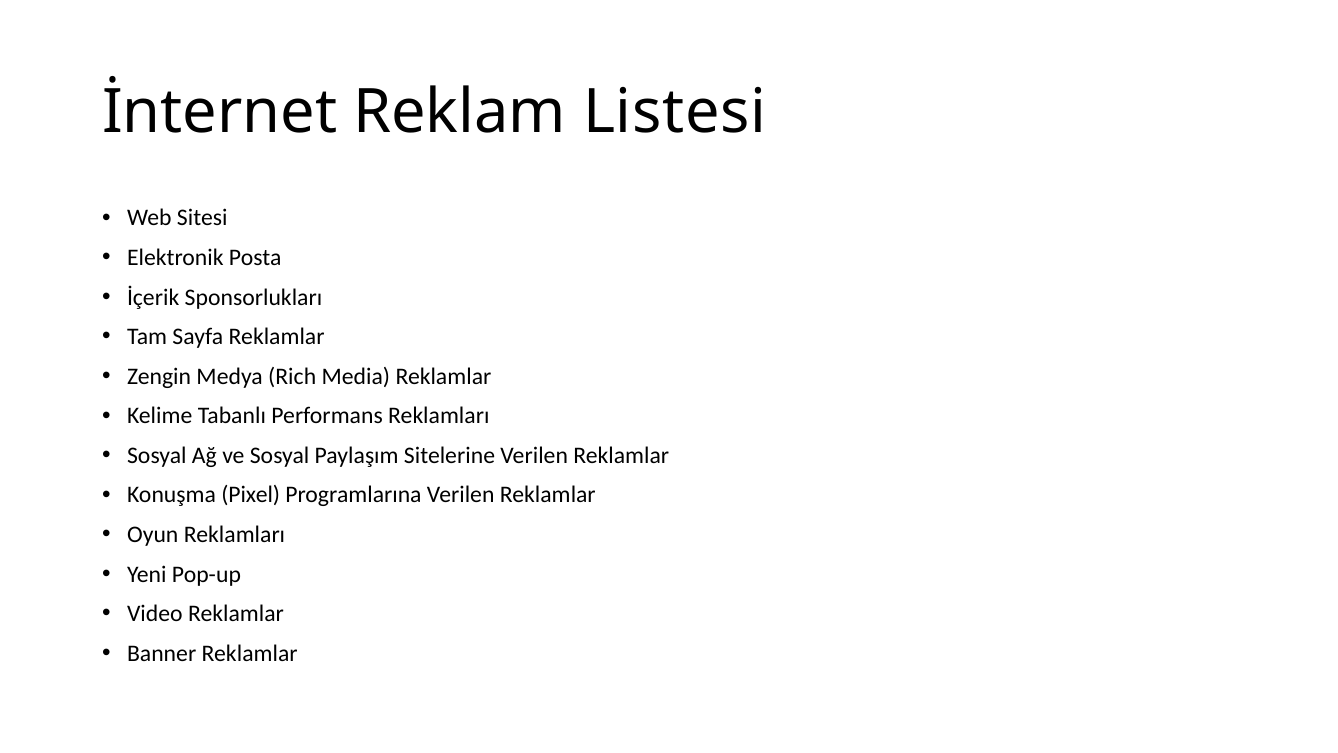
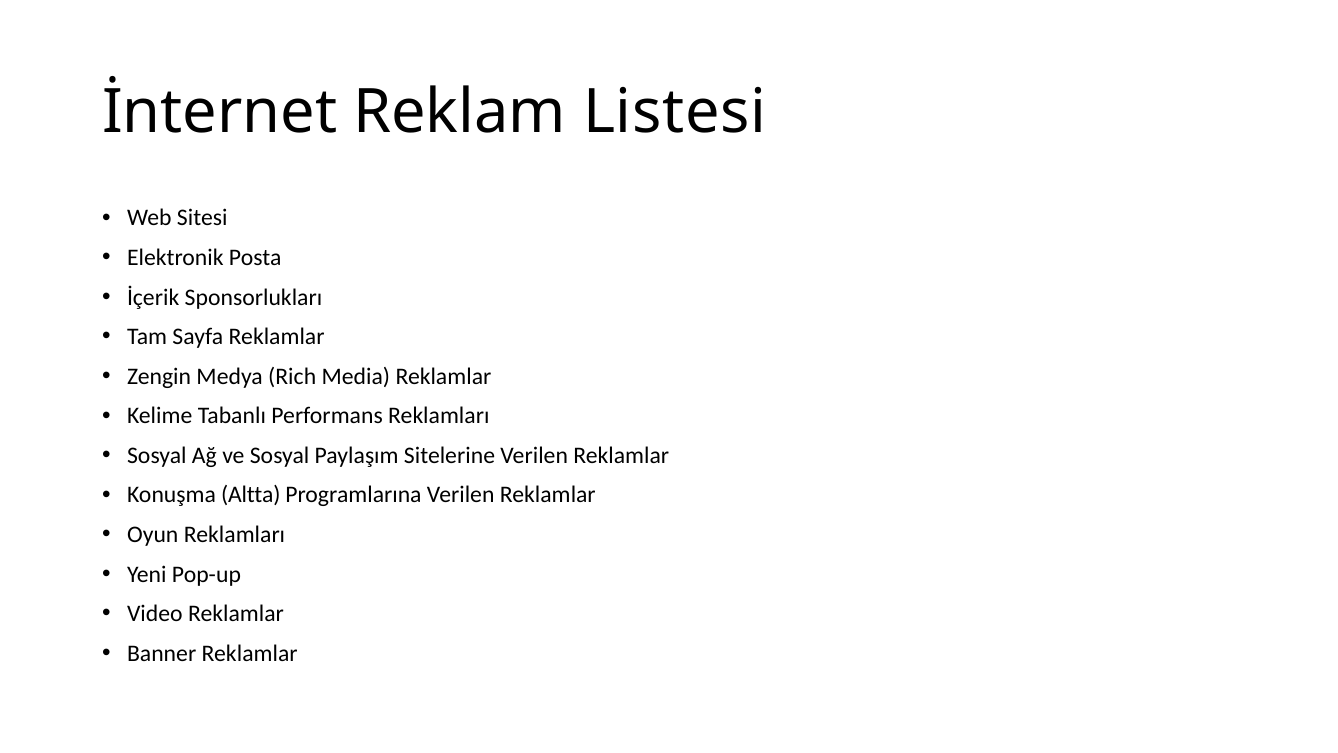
Pixel: Pixel -> Altta
